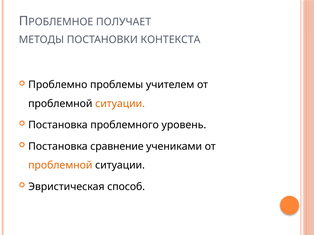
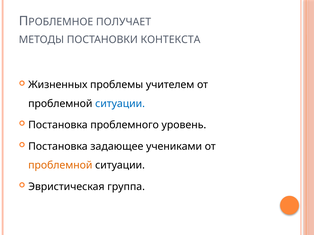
Проблемно: Проблемно -> Жизненных
ситуации at (120, 104) colour: orange -> blue
сравнение: сравнение -> задающее
способ: способ -> группа
